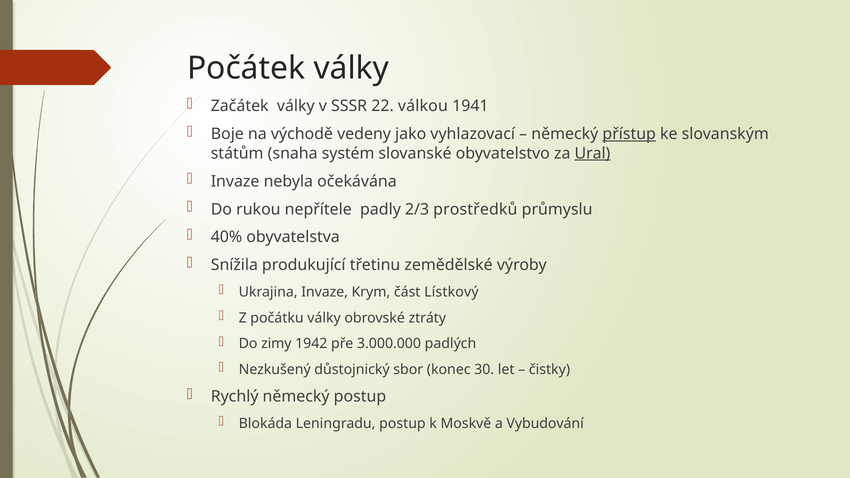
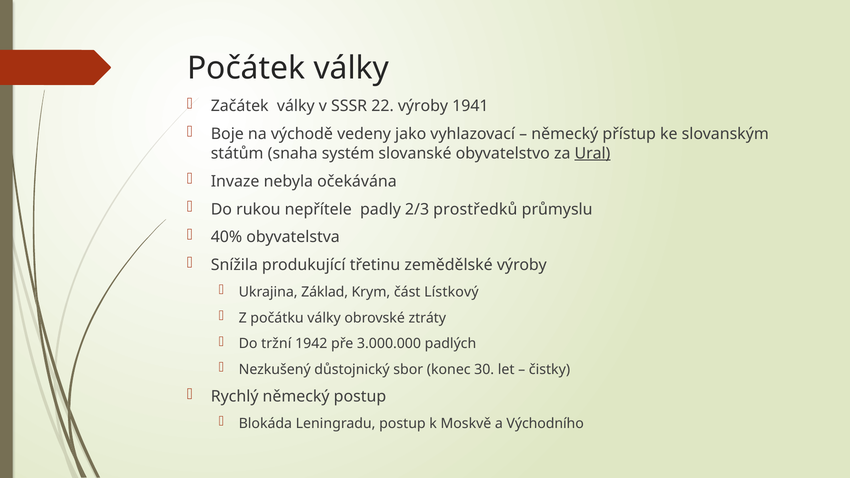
22 válkou: válkou -> výroby
přístup underline: present -> none
Ukrajina Invaze: Invaze -> Základ
zimy: zimy -> tržní
Vybudování: Vybudování -> Východního
